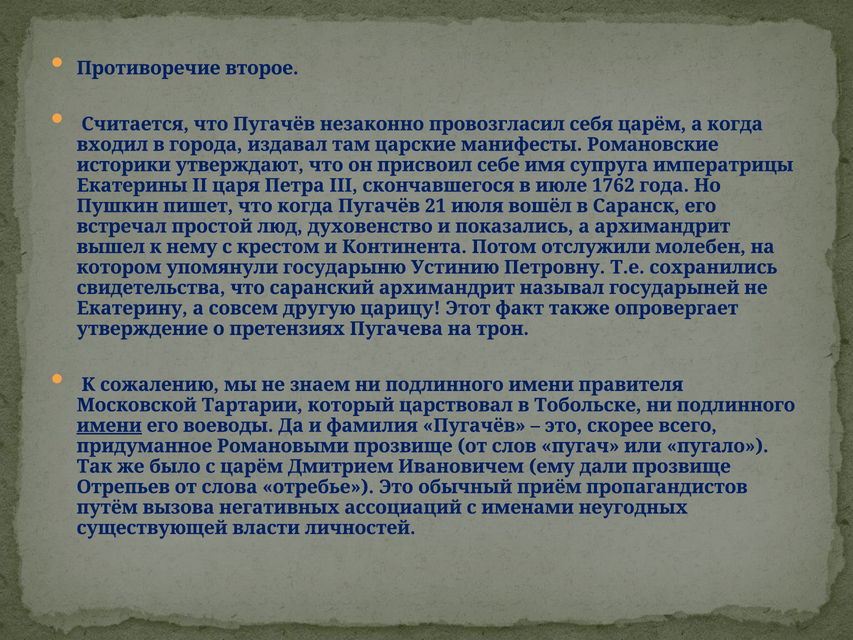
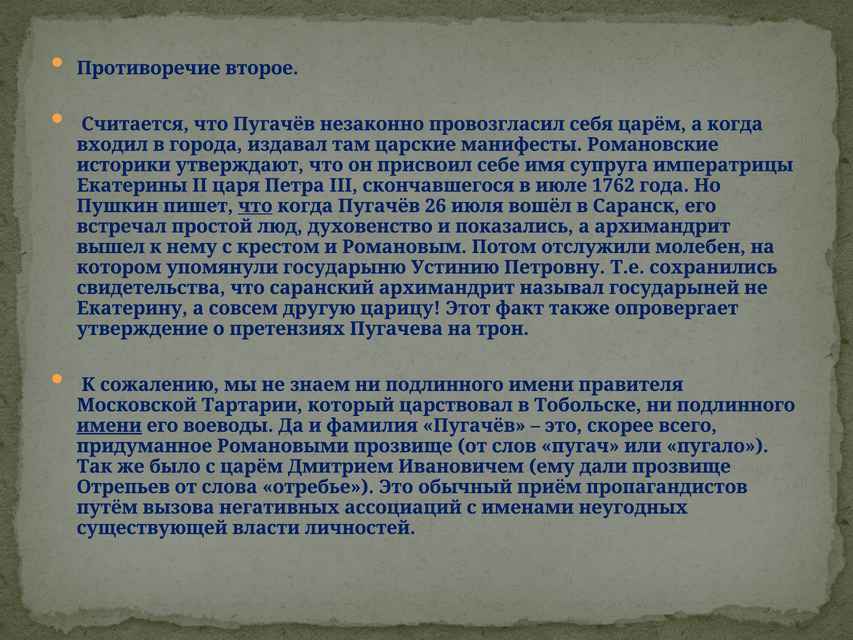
что at (255, 206) underline: none -> present
21: 21 -> 26
Континента: Континента -> Романовым
